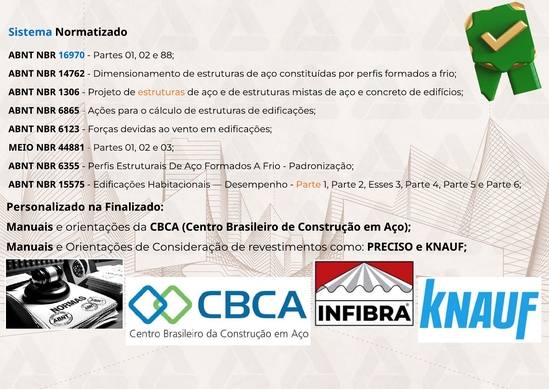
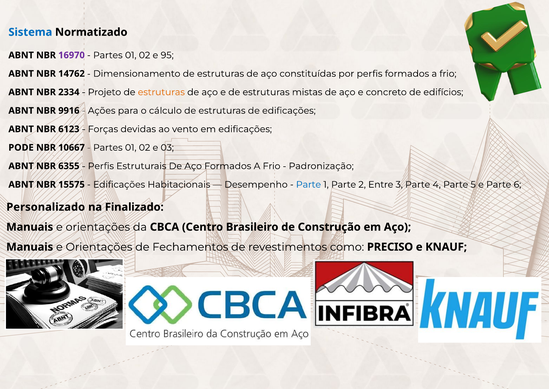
16970 colour: blue -> purple
88: 88 -> 95
1306: 1306 -> 2334
6865: 6865 -> 9916
MEIO: MEIO -> PODE
44881: 44881 -> 10667
Parte at (309, 184) colour: orange -> blue
Esses: Esses -> Entre
Consideração: Consideração -> Fechamentos
